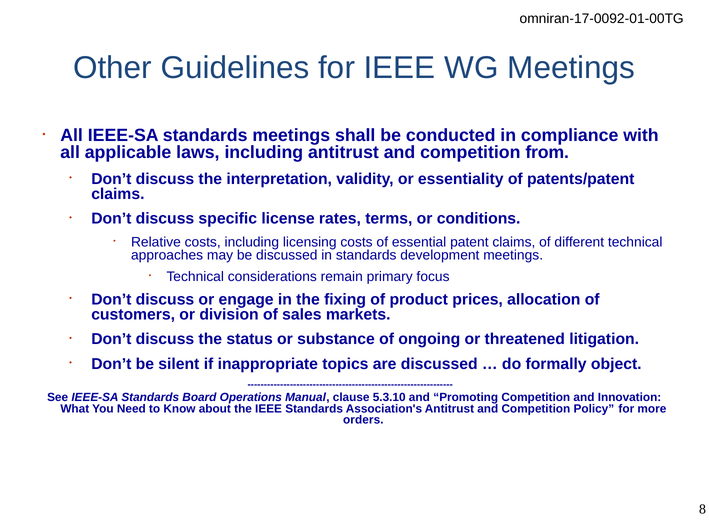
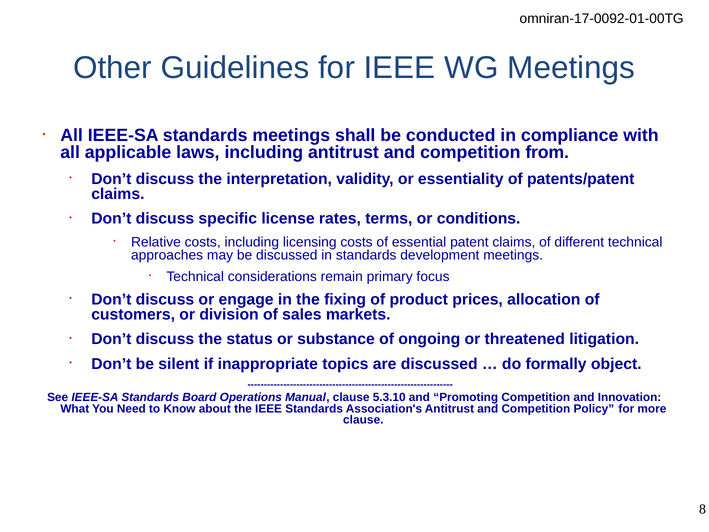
orders at (363, 420): orders -> clause
